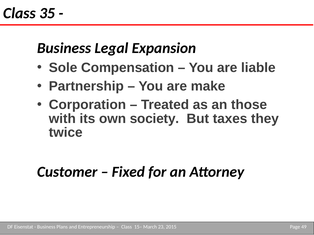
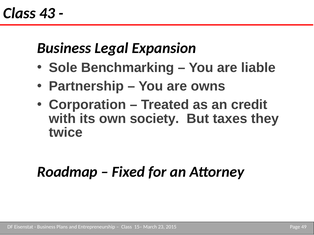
35: 35 -> 43
Compensation: Compensation -> Benchmarking
make: make -> owns
those: those -> credit
Customer: Customer -> Roadmap
